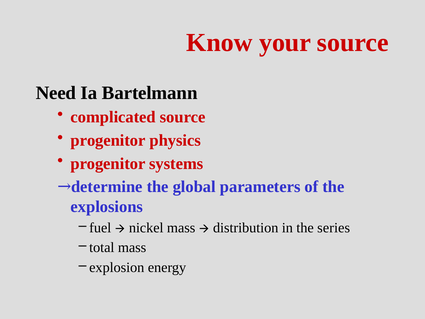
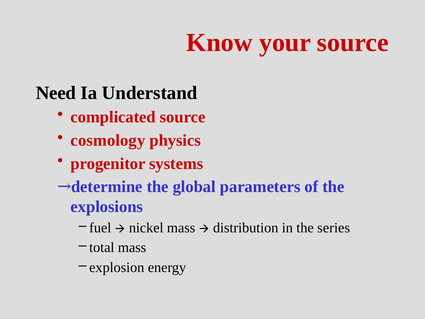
Bartelmann: Bartelmann -> Understand
progenitor at (108, 140): progenitor -> cosmology
